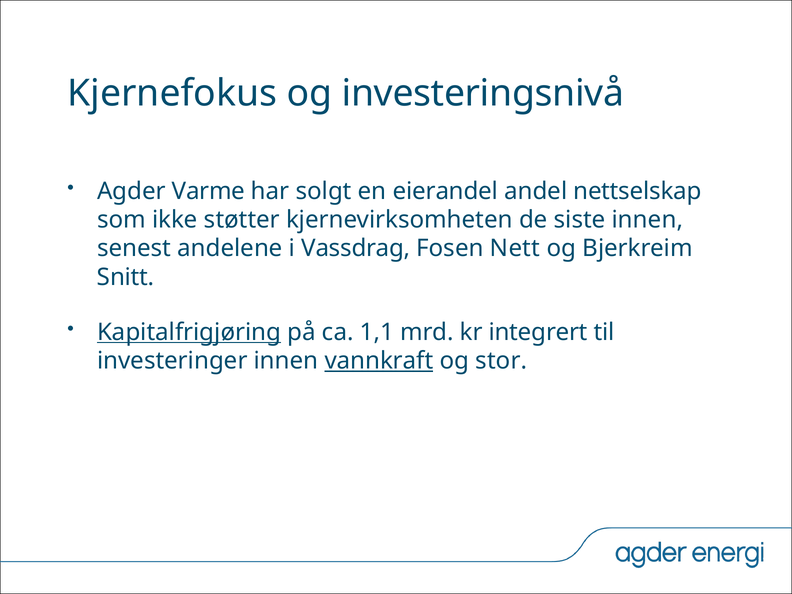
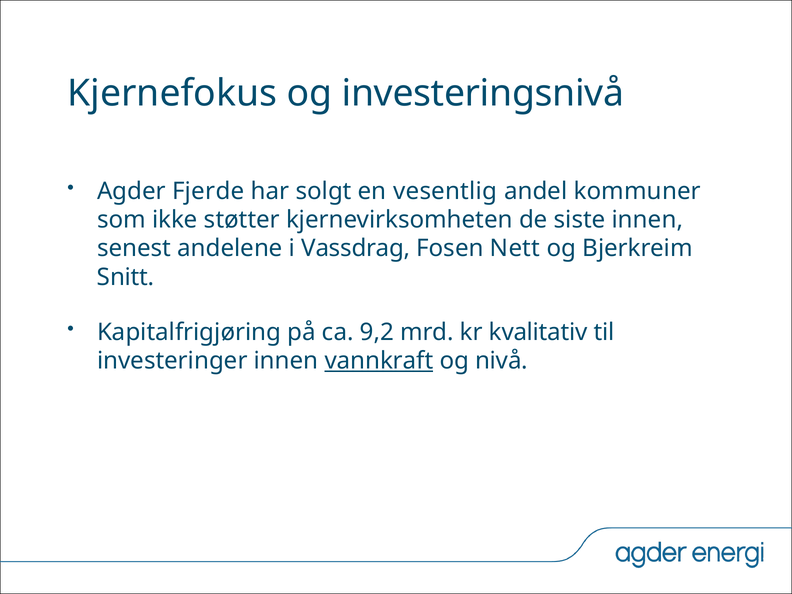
Varme: Varme -> Fjerde
eierandel: eierandel -> vesentlig
nettselskap: nettselskap -> kommuner
Kapitalfrigjøring underline: present -> none
1,1: 1,1 -> 9,2
integrert: integrert -> kvalitativ
stor: stor -> nivå
